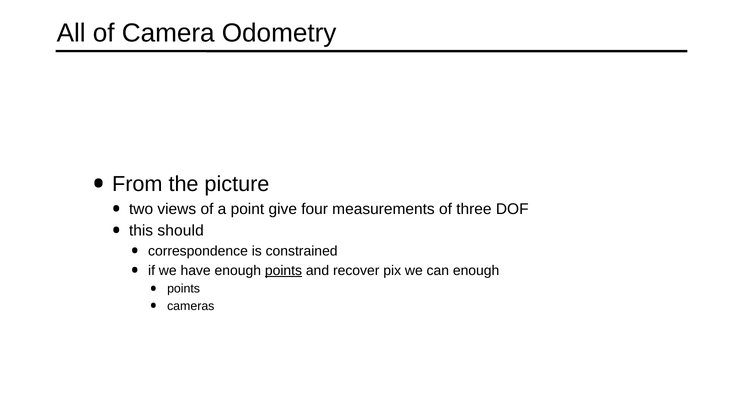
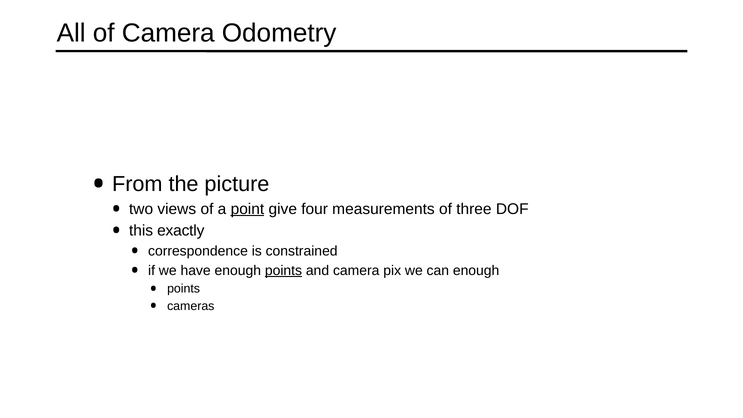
point underline: none -> present
should: should -> exactly
and recover: recover -> camera
